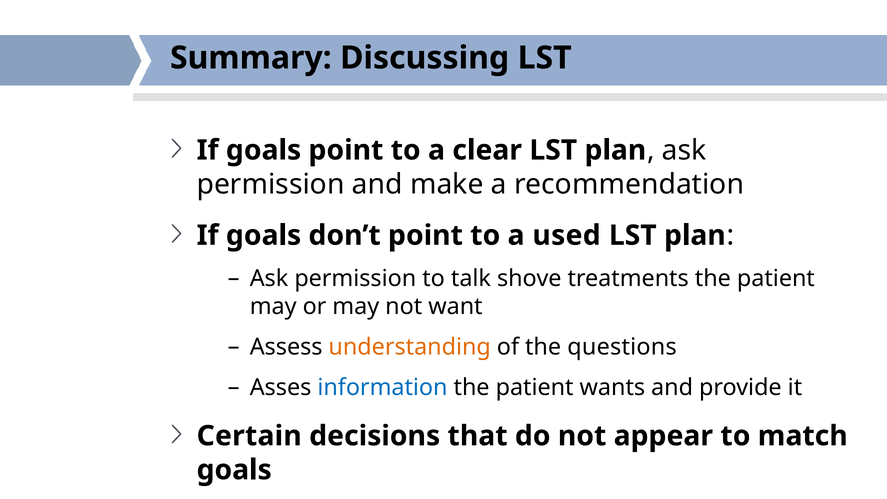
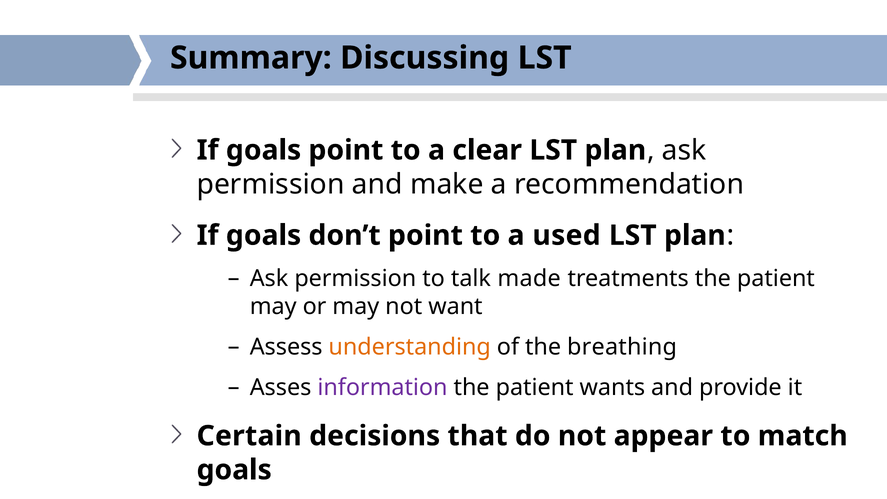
shove: shove -> made
questions: questions -> breathing
information colour: blue -> purple
